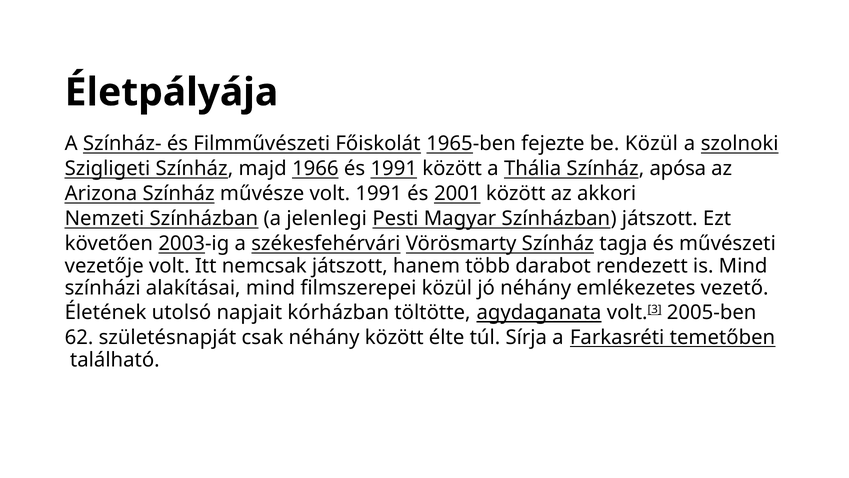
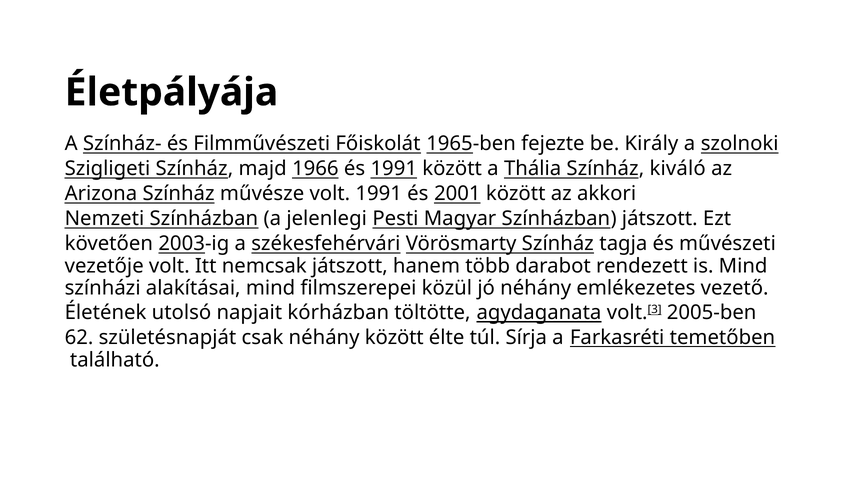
be Közül: Közül -> Király
apósa: apósa -> kiváló
